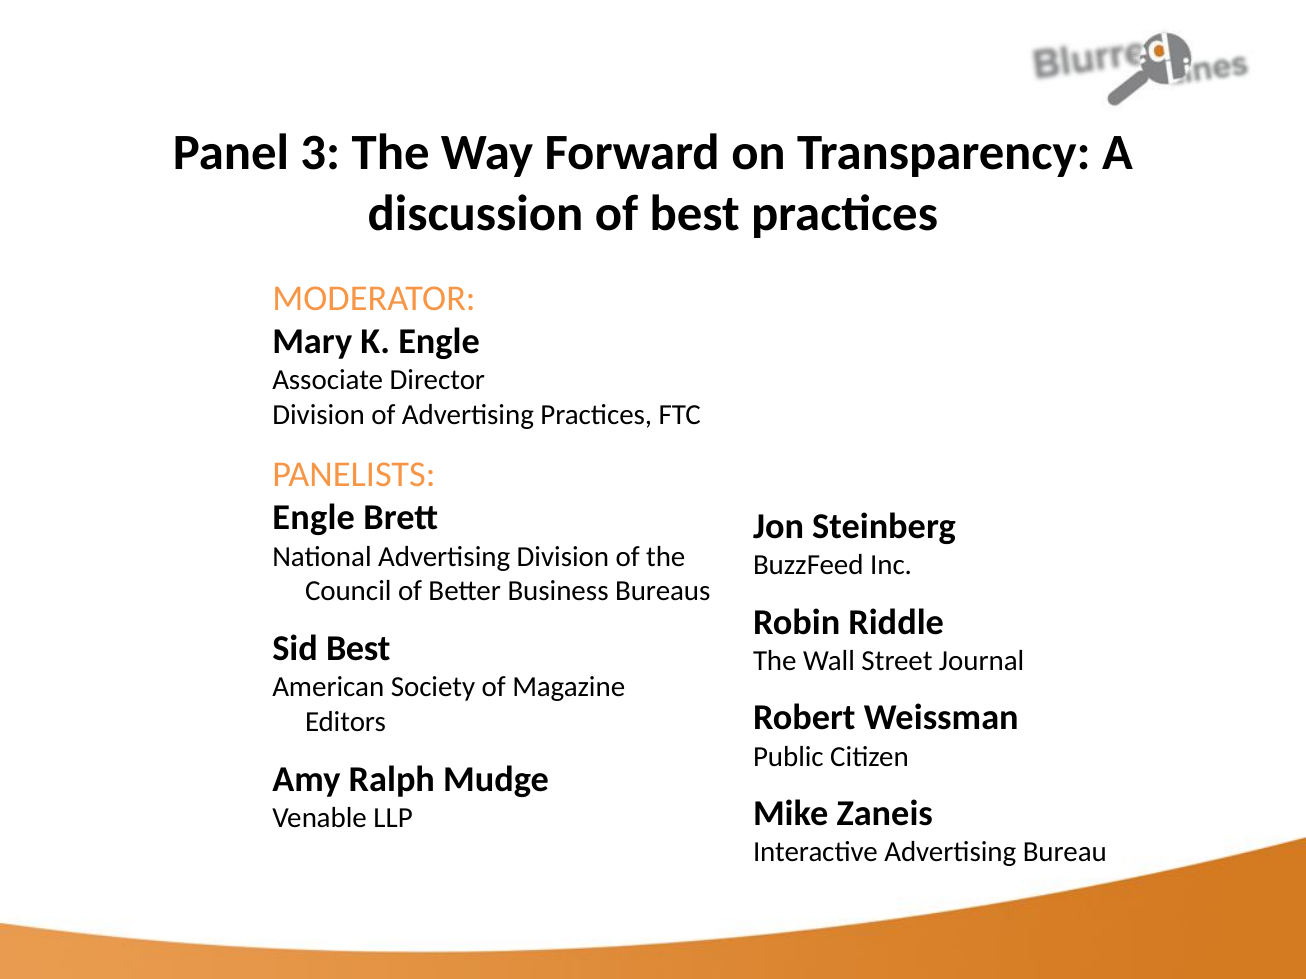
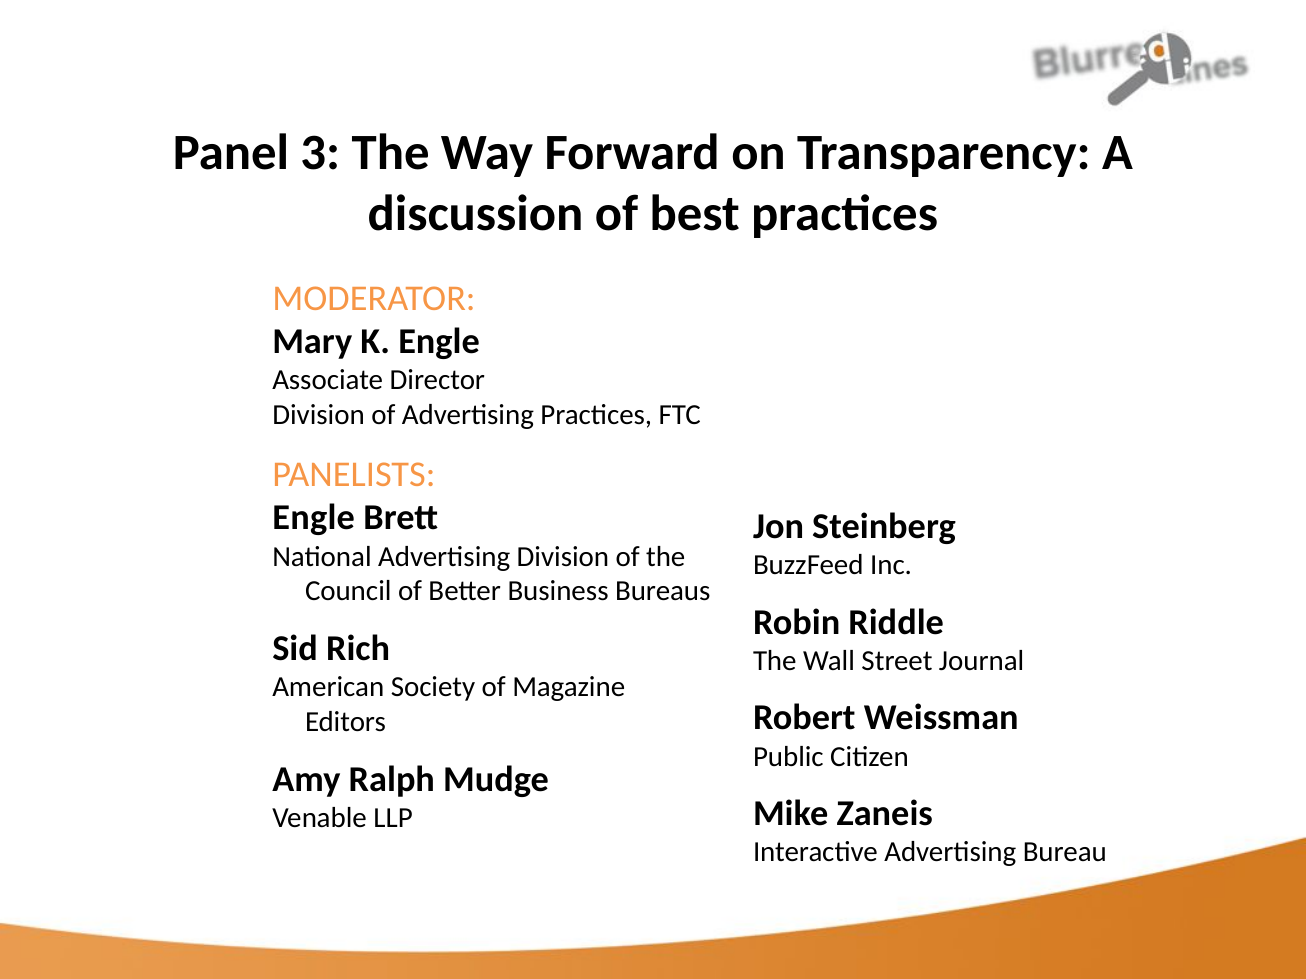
Sid Best: Best -> Rich
